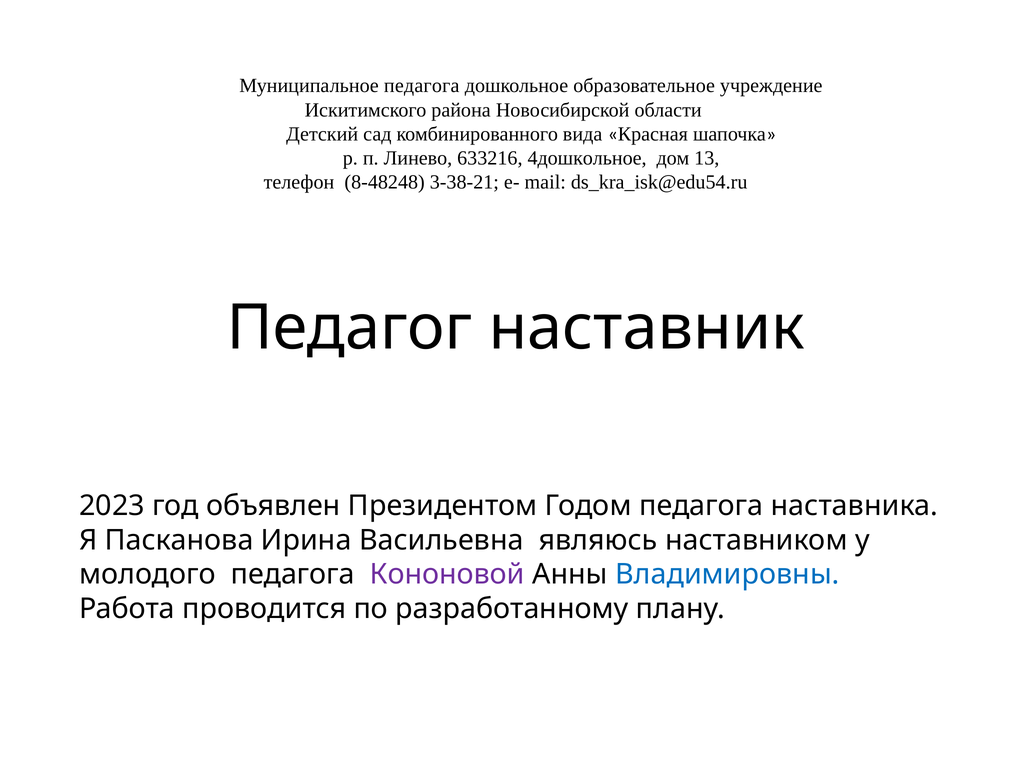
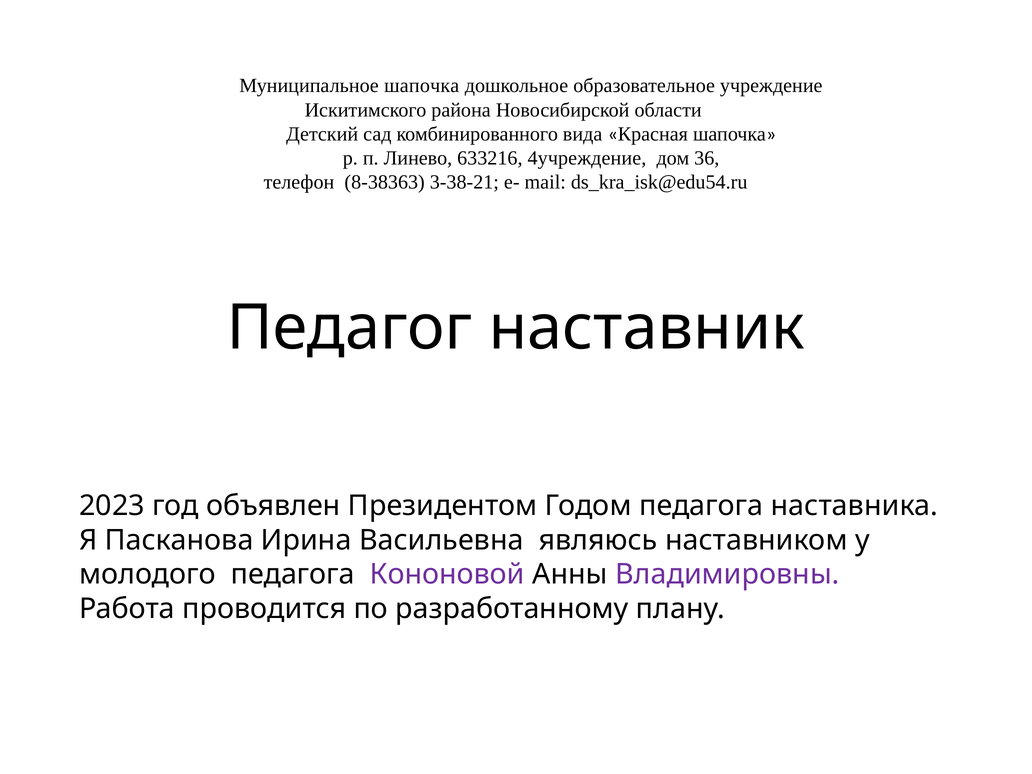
Муниципальное педагога: педагога -> шапочка
4дошкольное: 4дошкольное -> 4учреждение
13: 13 -> 36
8-48248: 8-48248 -> 8-38363
Владимировны colour: blue -> purple
